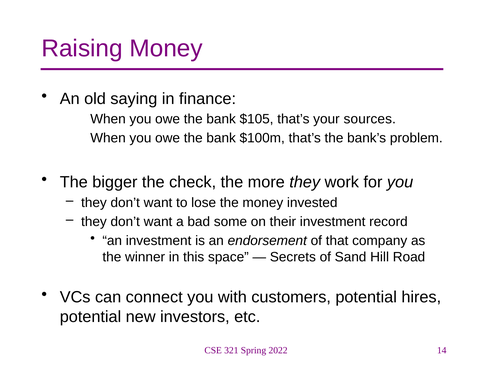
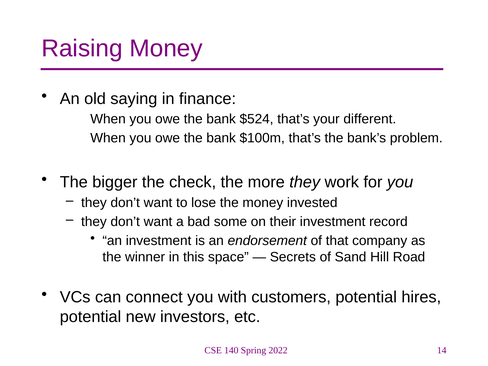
$105: $105 -> $524
sources: sources -> different
321: 321 -> 140
